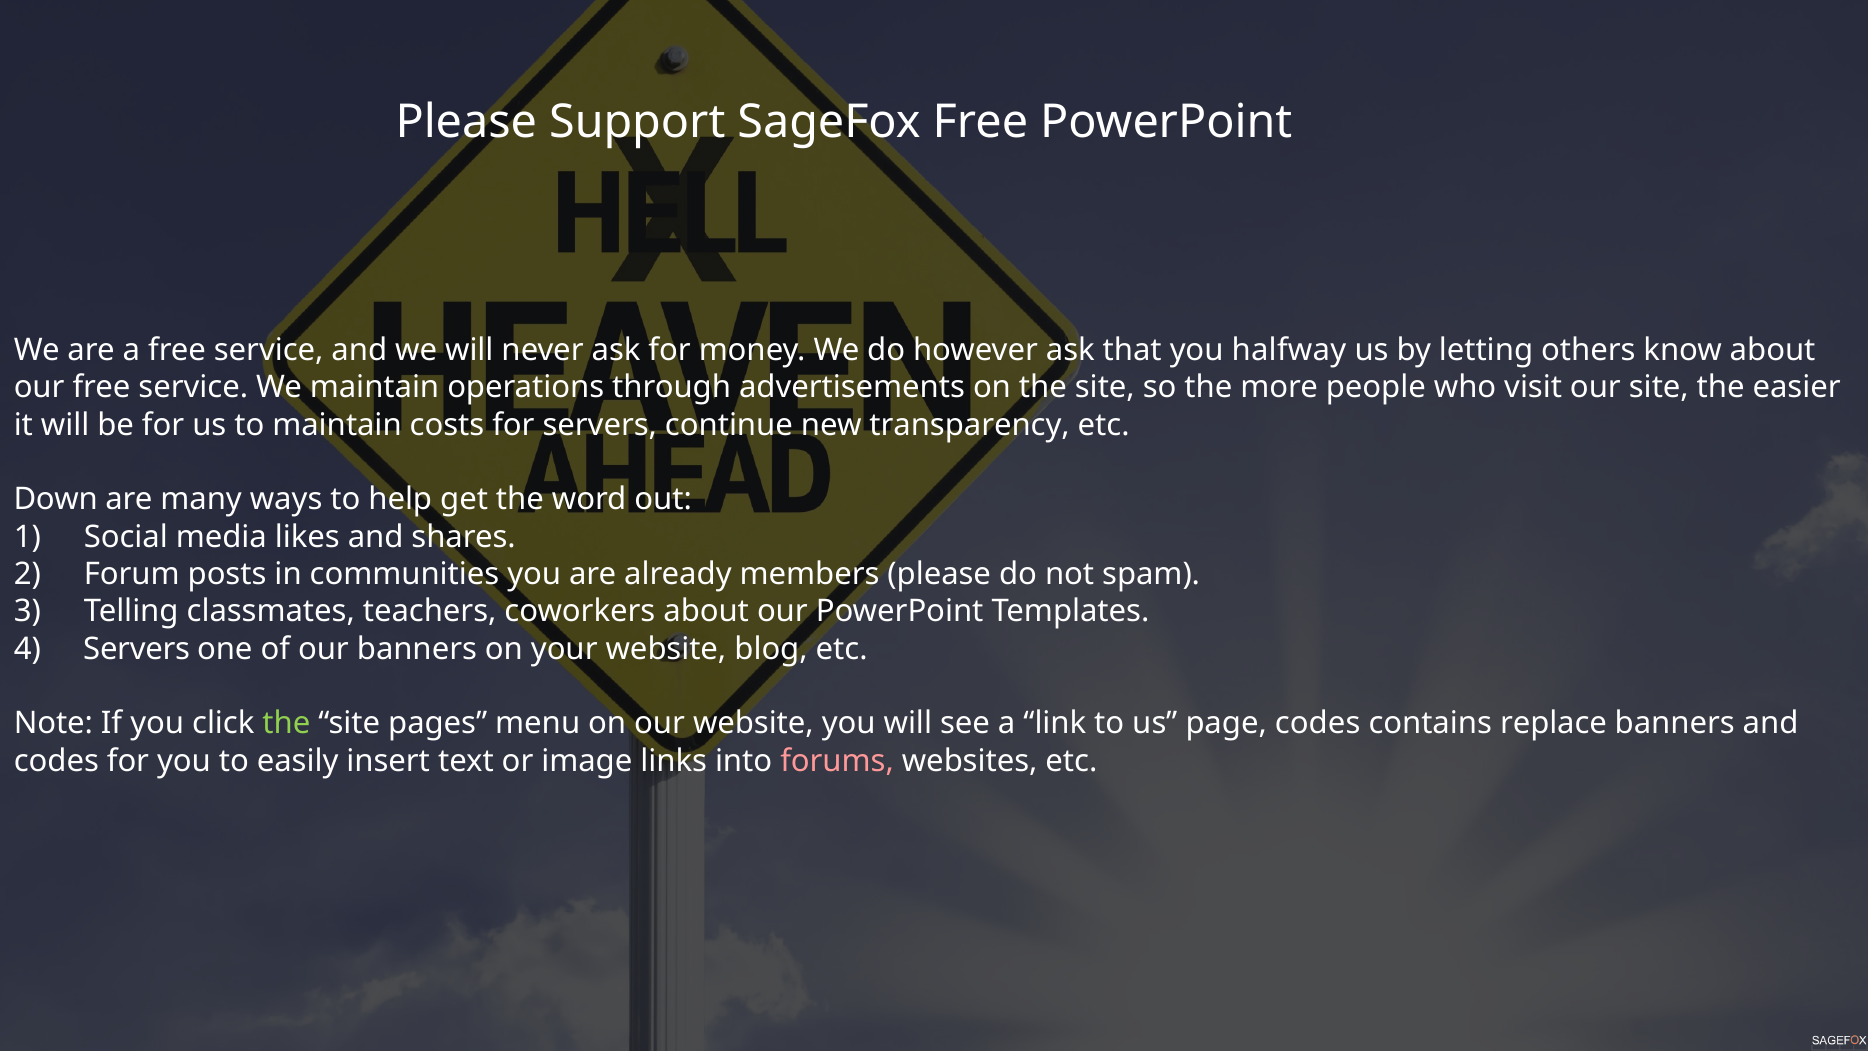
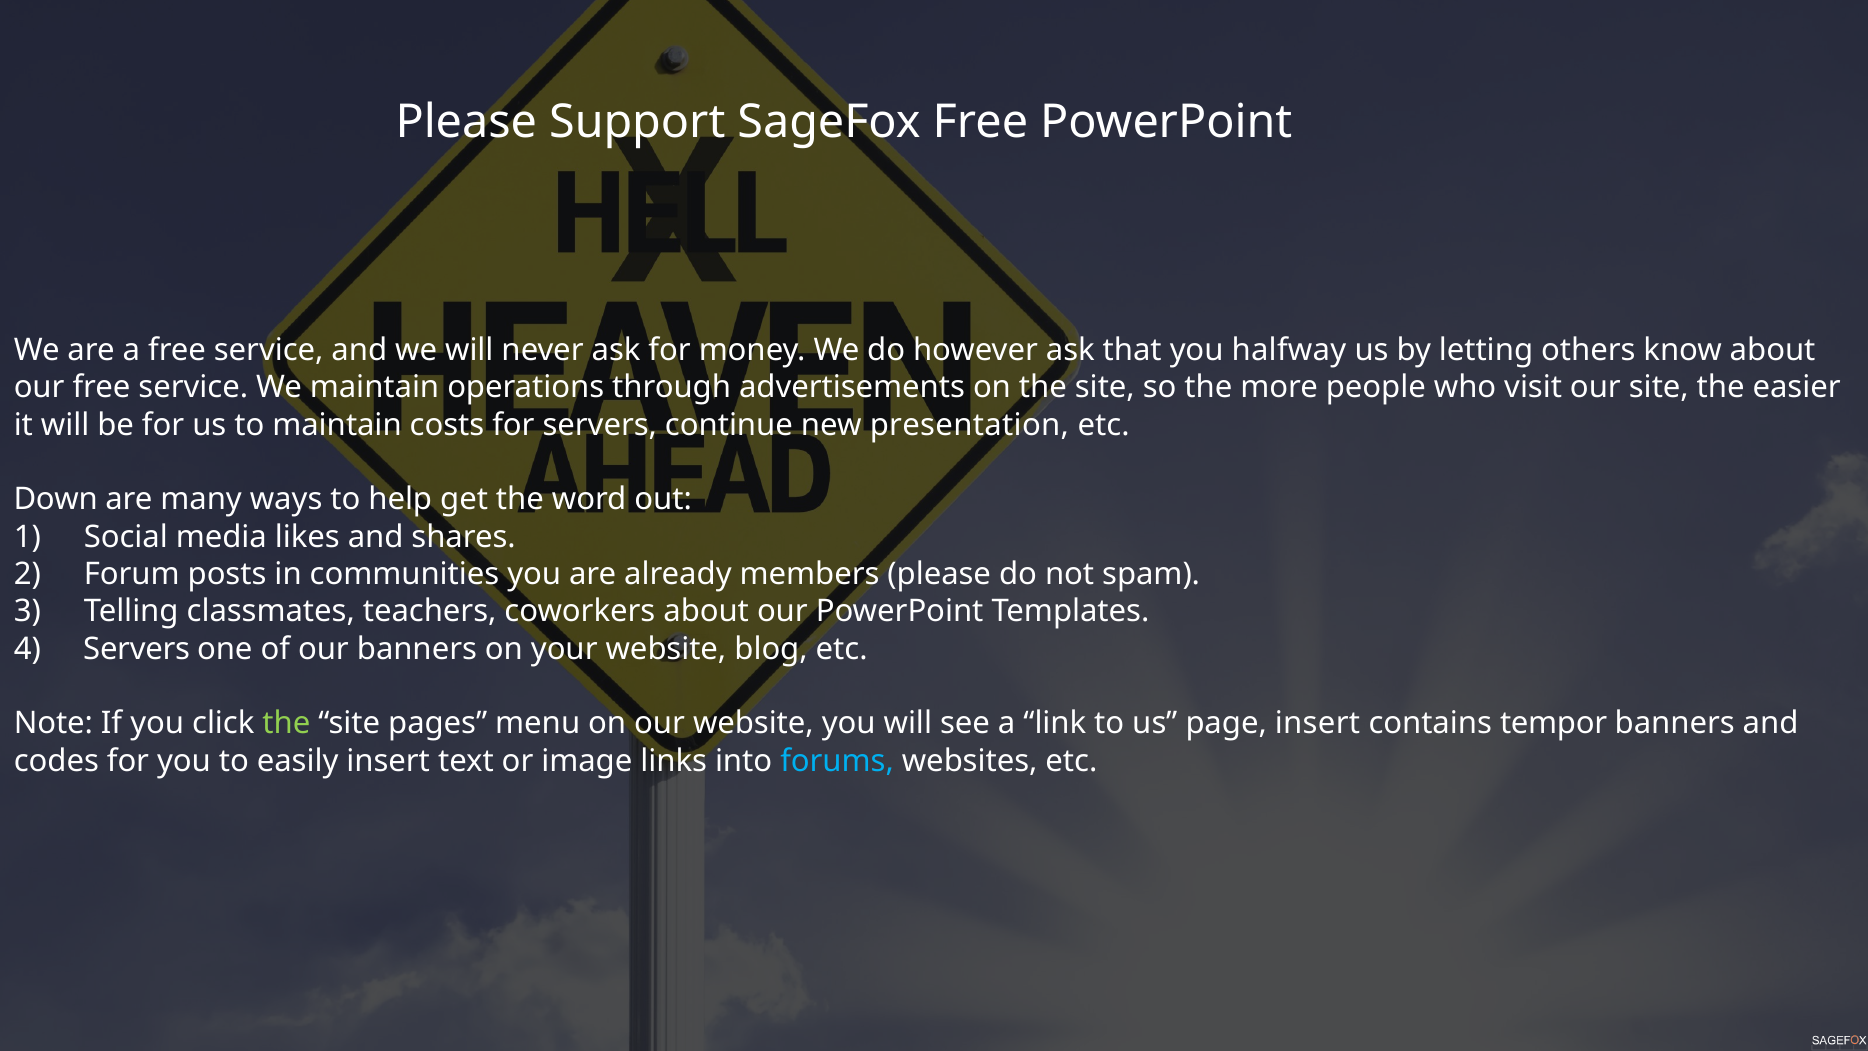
transparency: transparency -> presentation
page codes: codes -> insert
replace: replace -> tempor
forums colour: pink -> light blue
